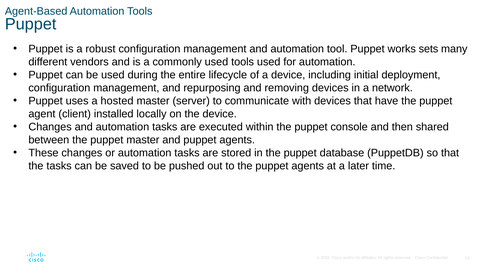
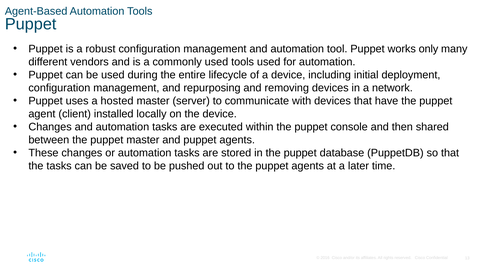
sets: sets -> only
